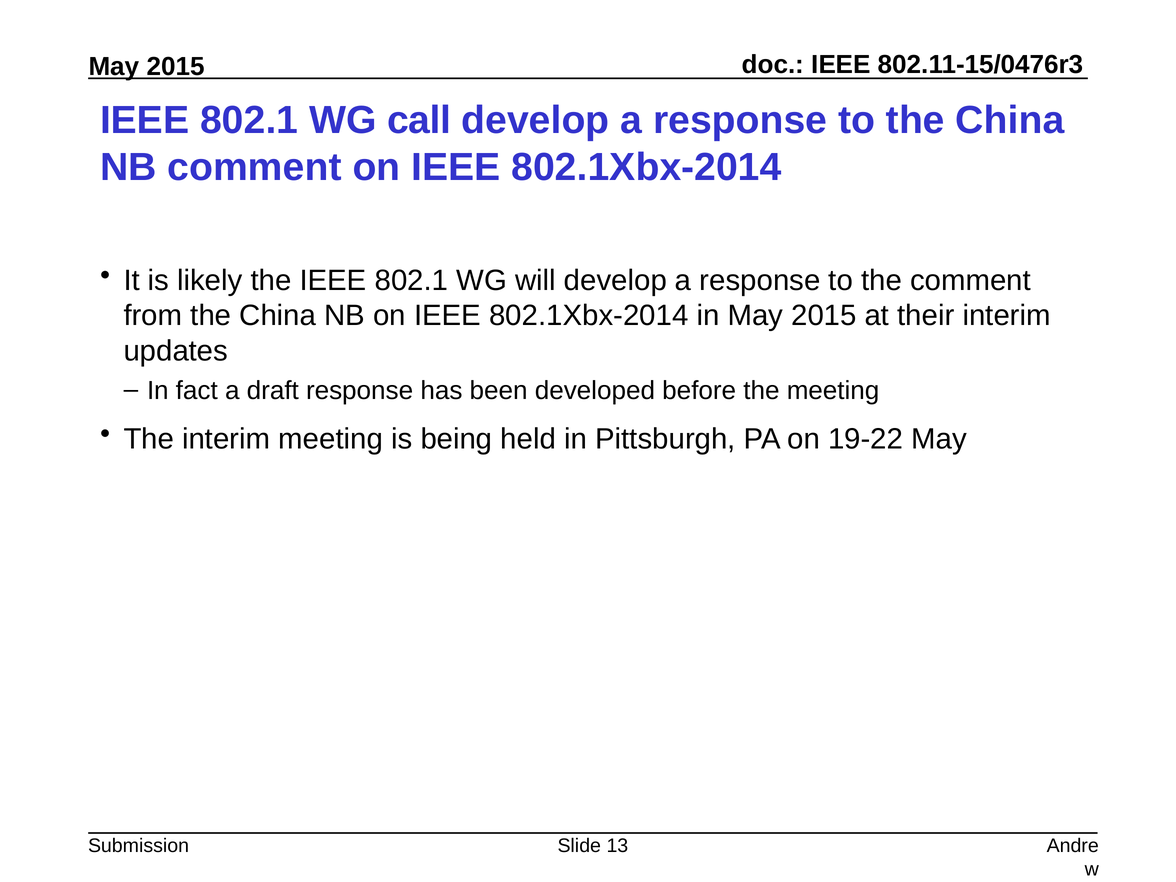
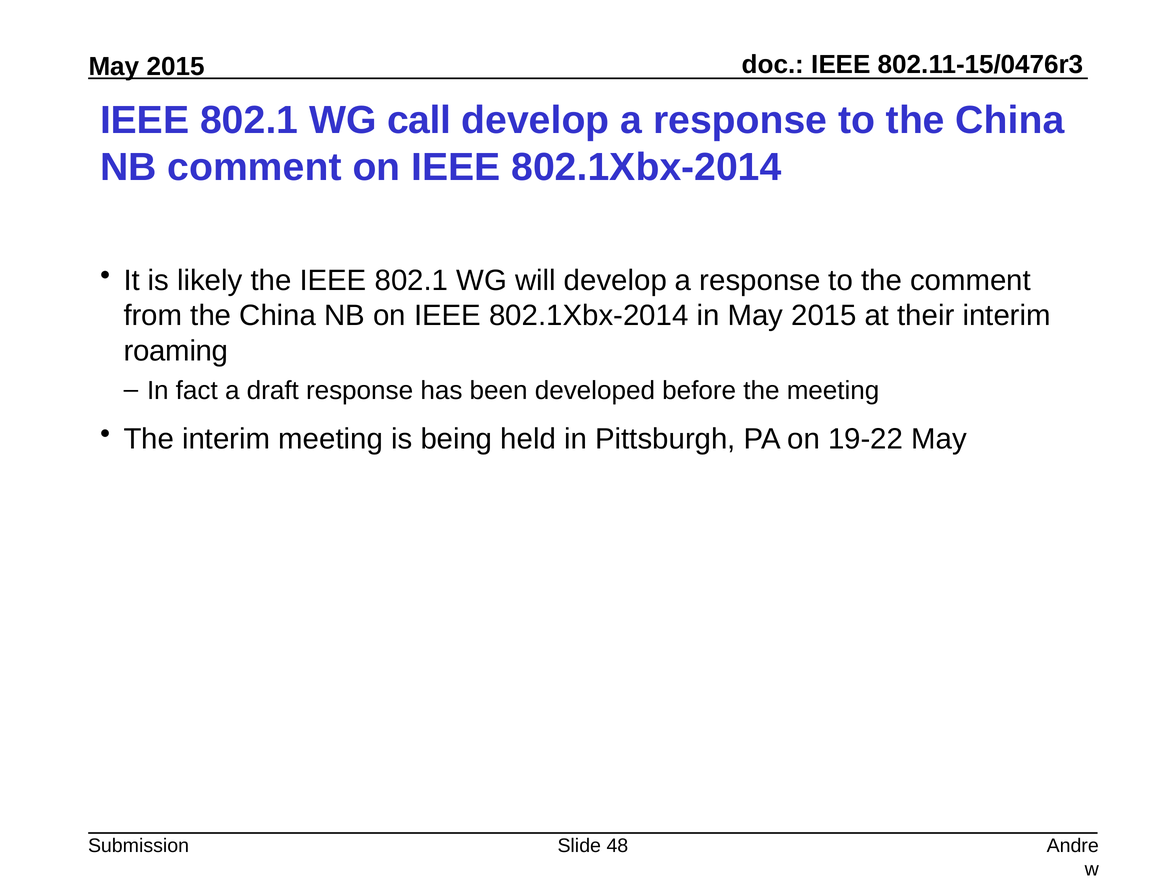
updates: updates -> roaming
13: 13 -> 48
